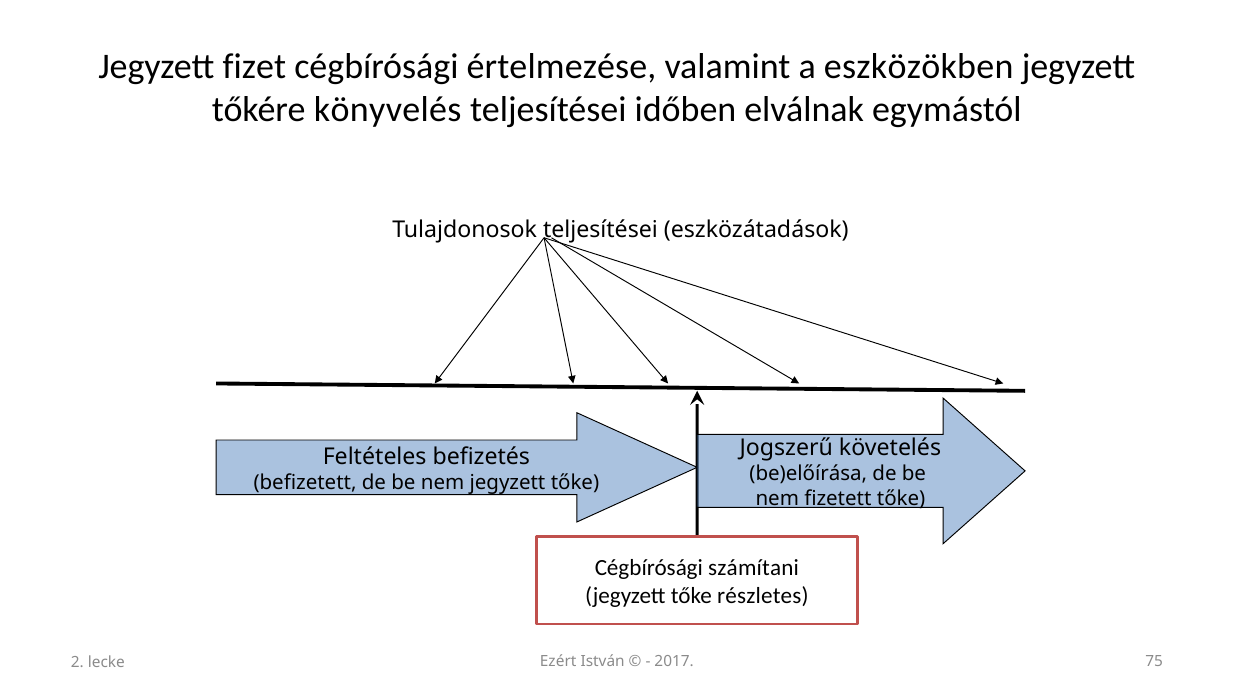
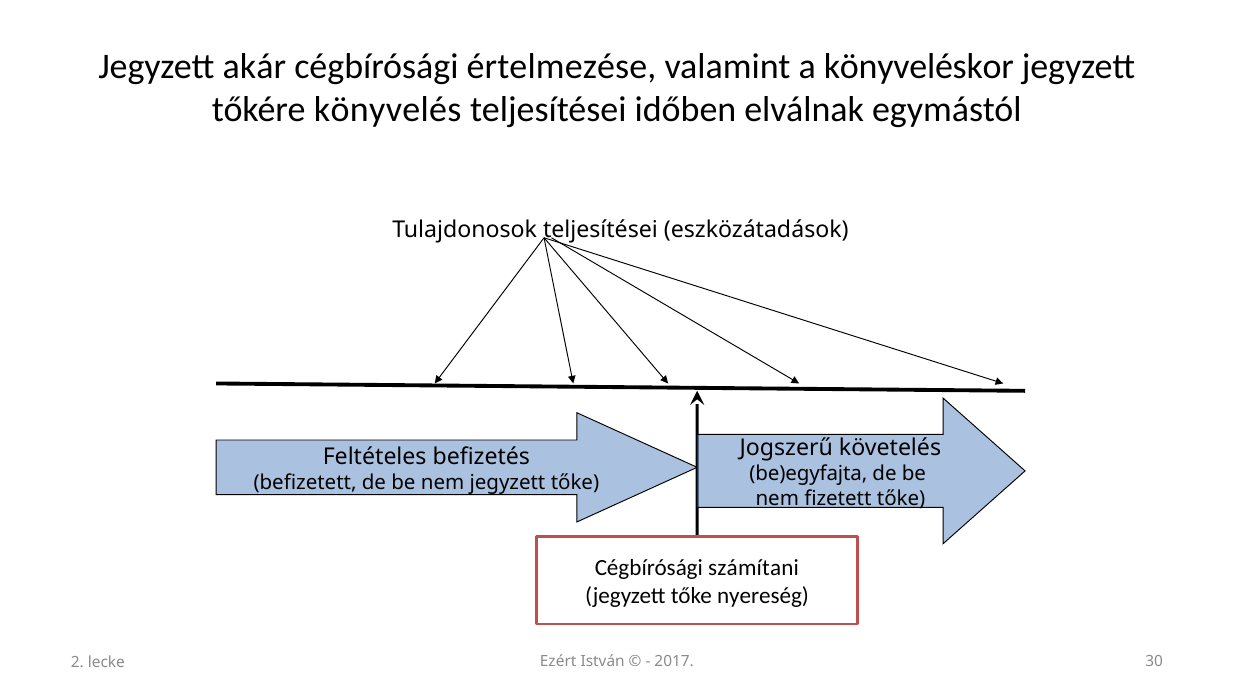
fizet: fizet -> akár
eszközökben: eszközökben -> könyveléskor
be)előírása: be)előírása -> be)egyfajta
részletes: részletes -> nyereség
75: 75 -> 30
